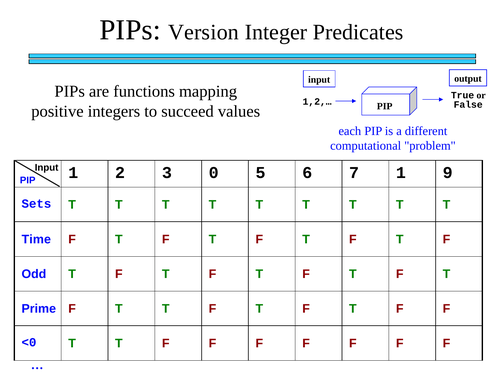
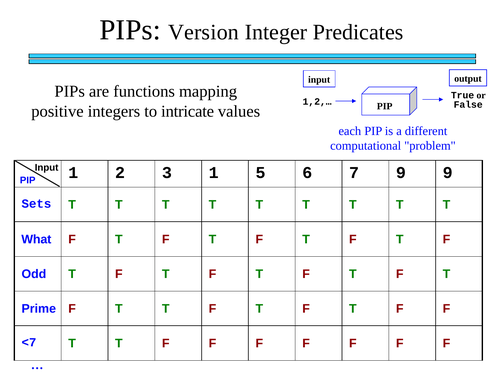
succeed: succeed -> intricate
3 0: 0 -> 1
7 1: 1 -> 9
Time: Time -> What
<0: <0 -> <7
